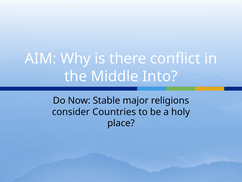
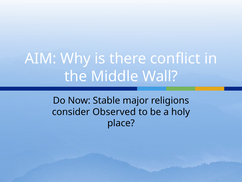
Into: Into -> Wall
Countries: Countries -> Observed
